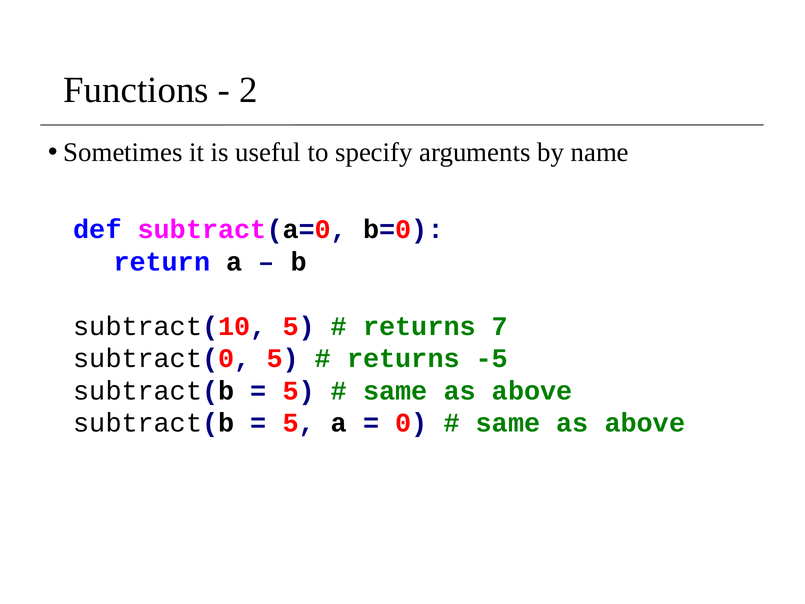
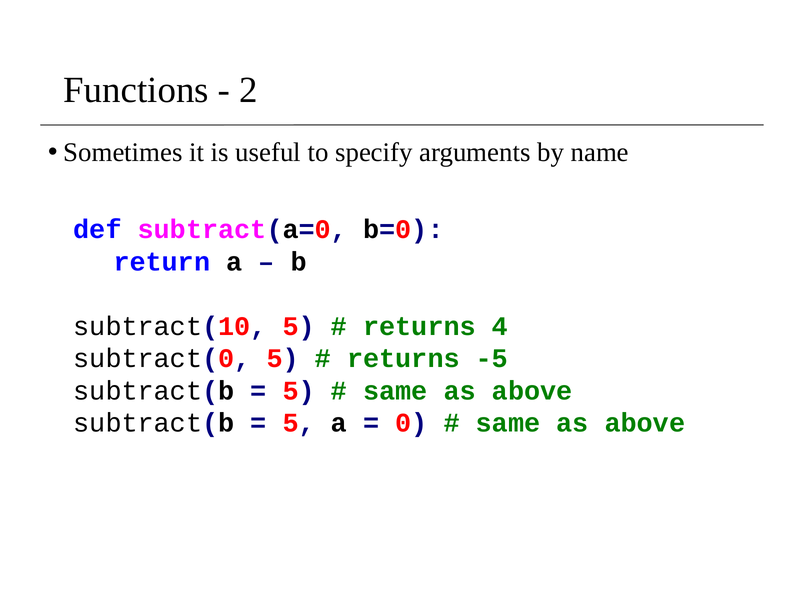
7: 7 -> 4
